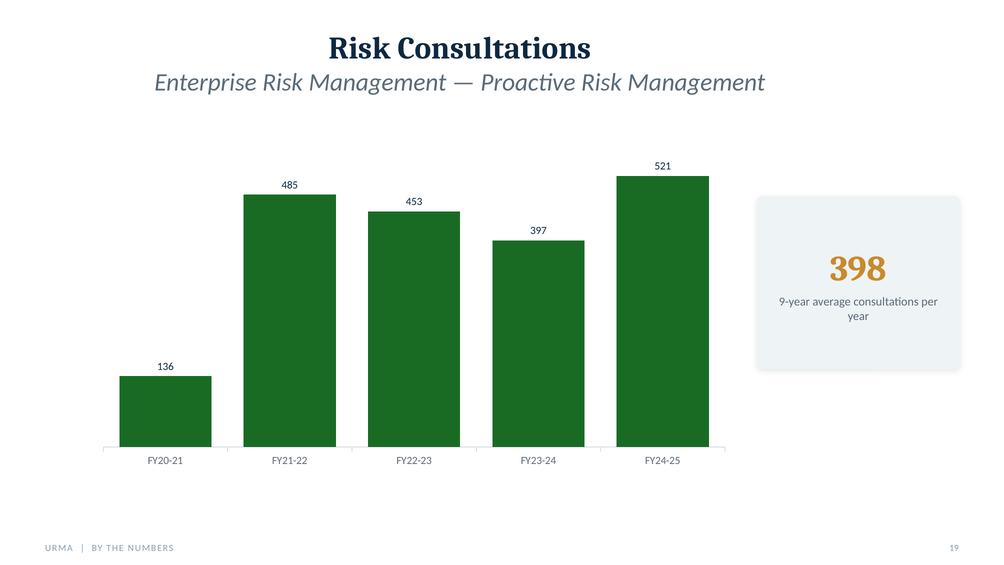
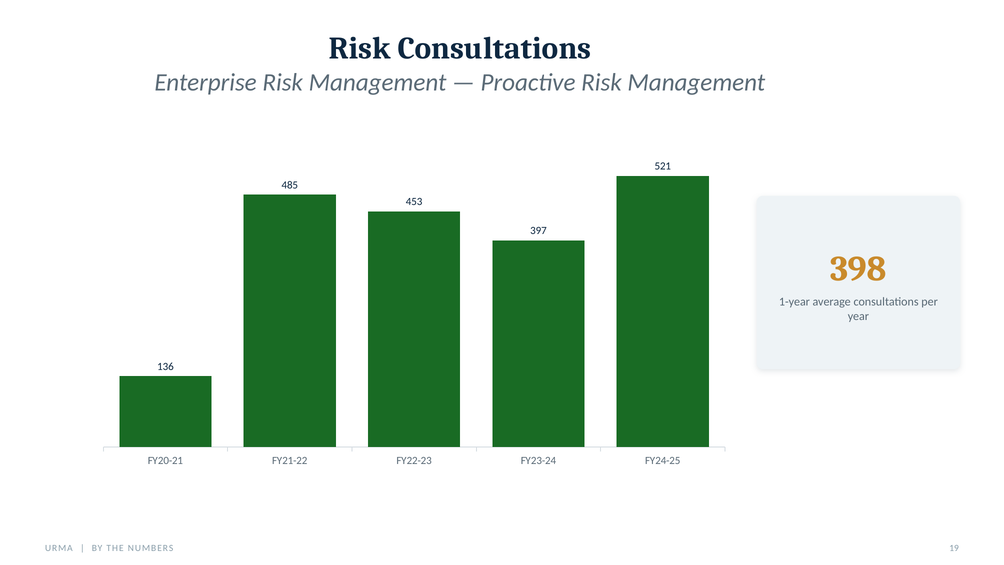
9-year: 9-year -> 1-year
